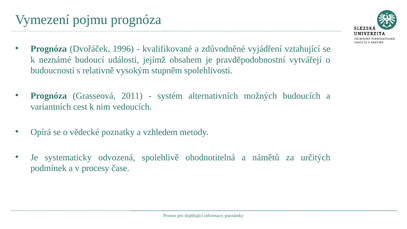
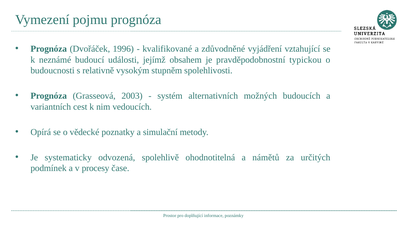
vytvářejí: vytvářejí -> typickou
2011: 2011 -> 2003
vzhledem: vzhledem -> simulační
